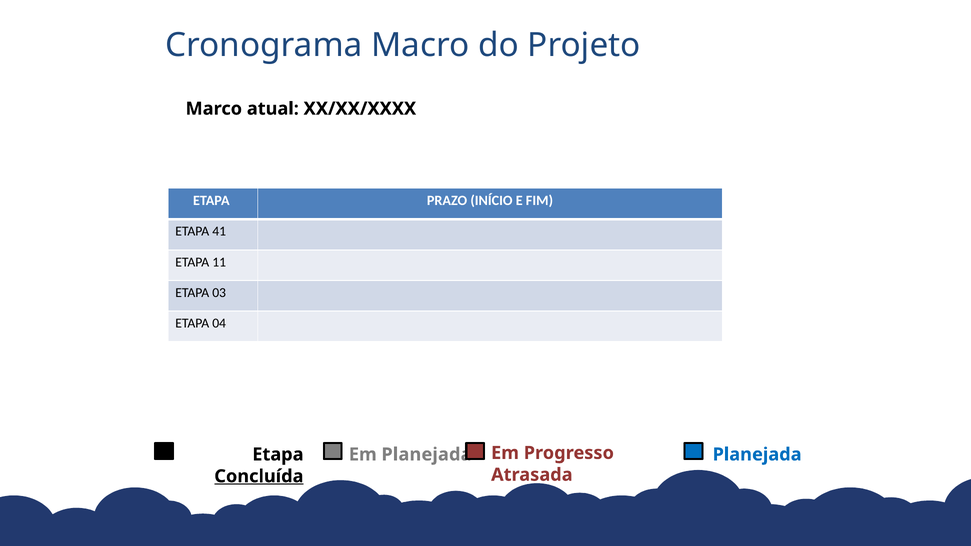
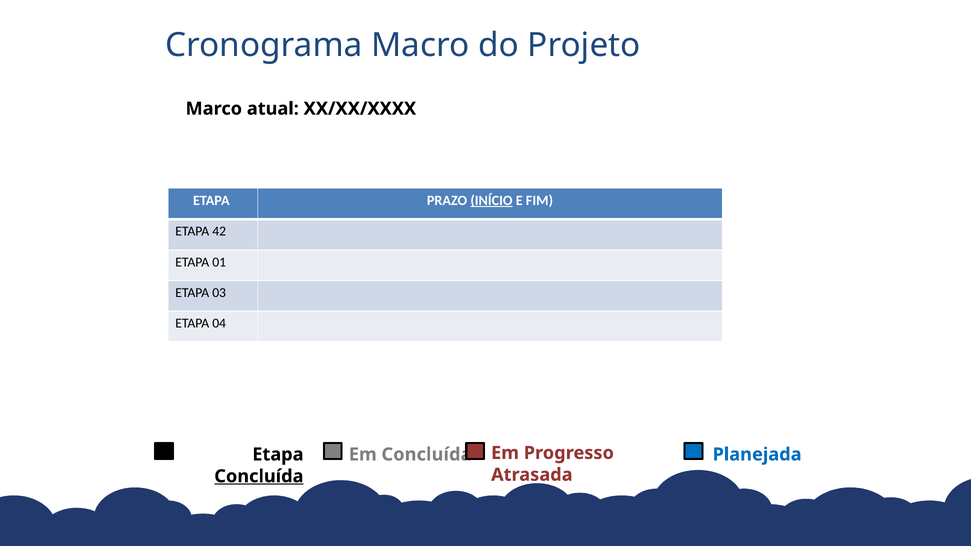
INÍCIO underline: none -> present
41: 41 -> 42
11: 11 -> 01
Em Planejada: Planejada -> Concluída
